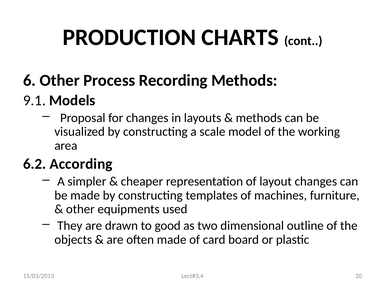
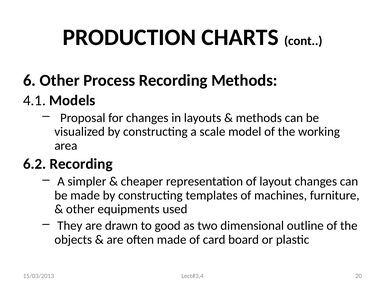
9.1: 9.1 -> 4.1
6.2 According: According -> Recording
